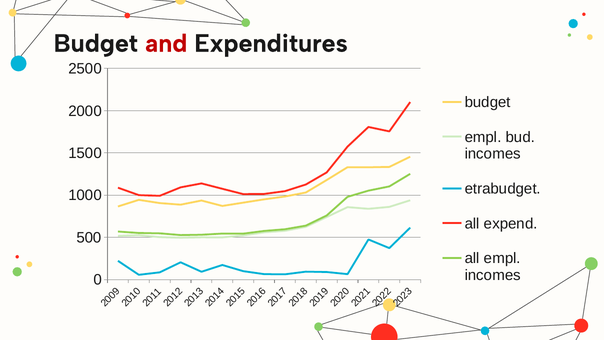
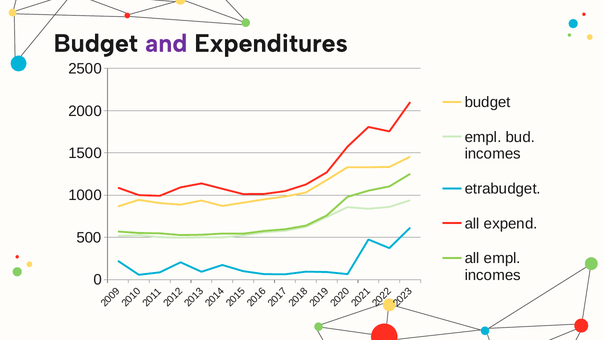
and colour: red -> purple
